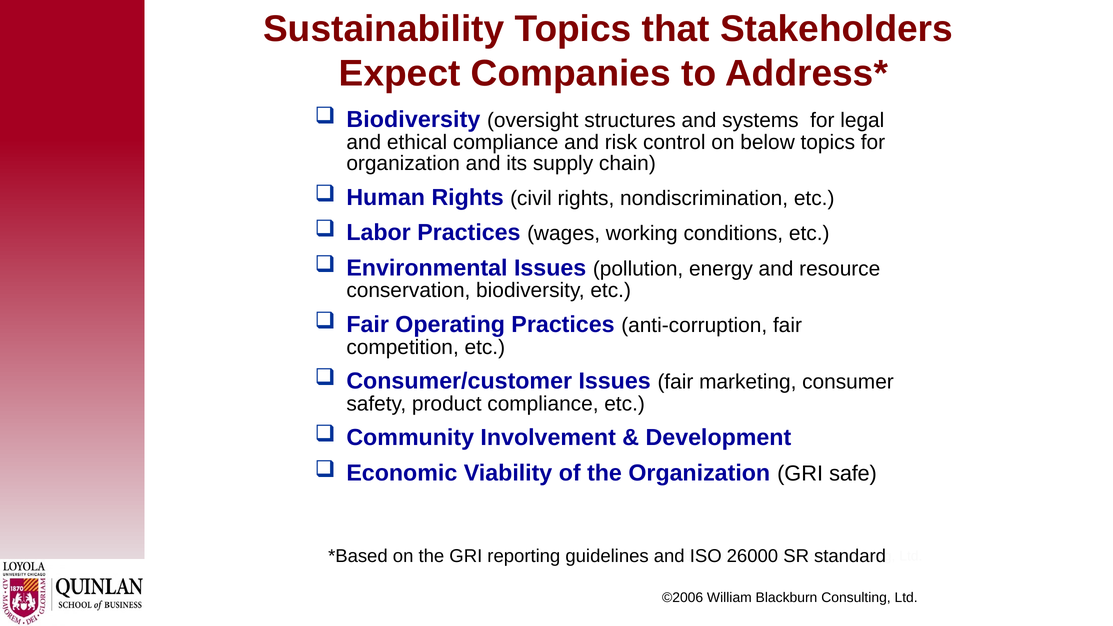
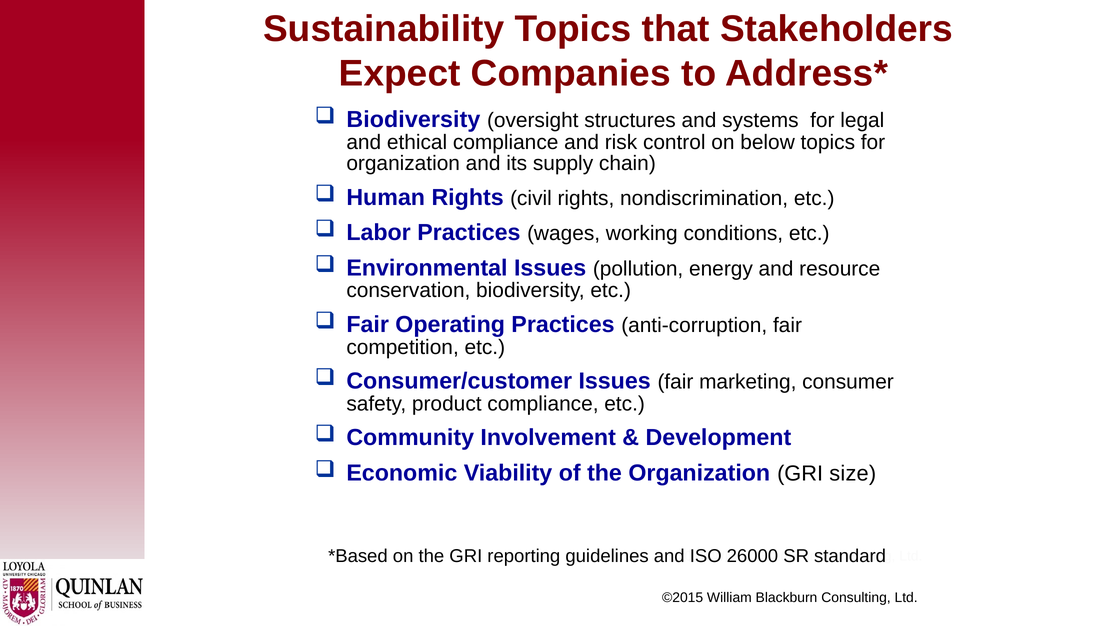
safe: safe -> size
©2006: ©2006 -> ©2015
